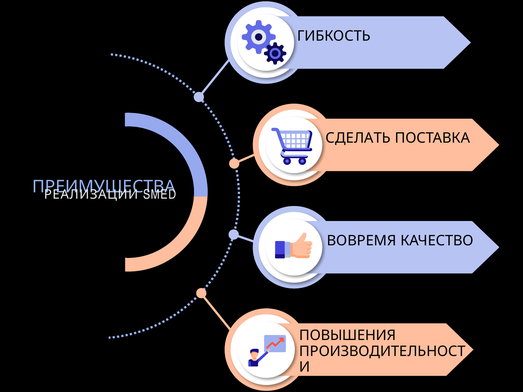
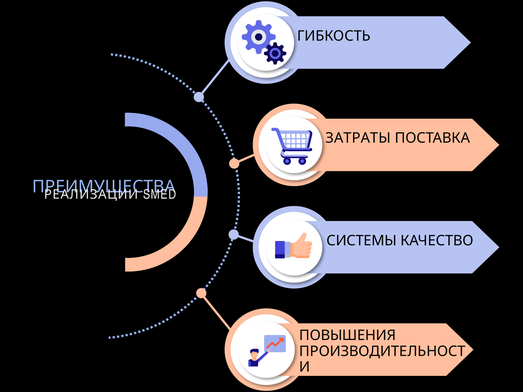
СДЕЛАТЬ: СДЕЛАТЬ -> ЗАТРАТЫ
ВОВРЕМЯ: ВОВРЕМЯ -> СИСТЕМЫ
